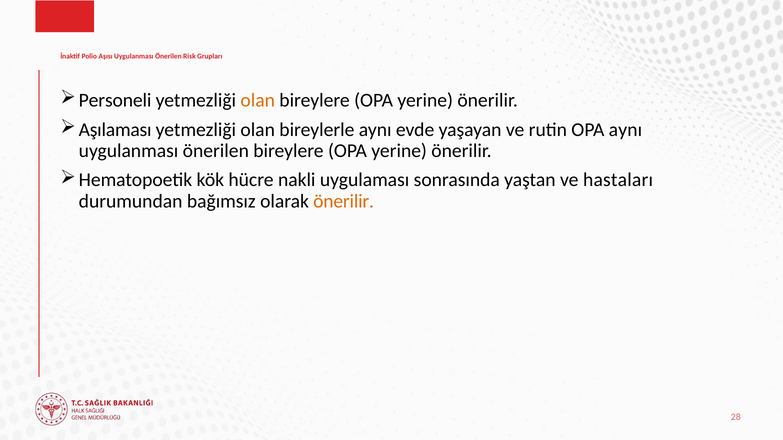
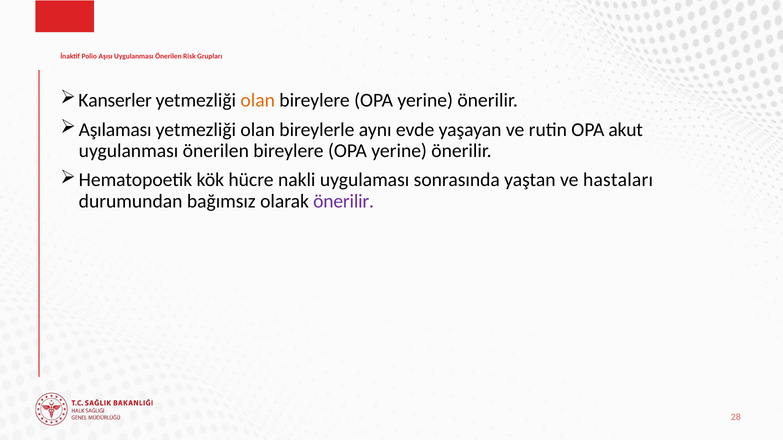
Personeli: Personeli -> Kanserler
OPA aynı: aynı -> akut
önerilir at (344, 201) colour: orange -> purple
